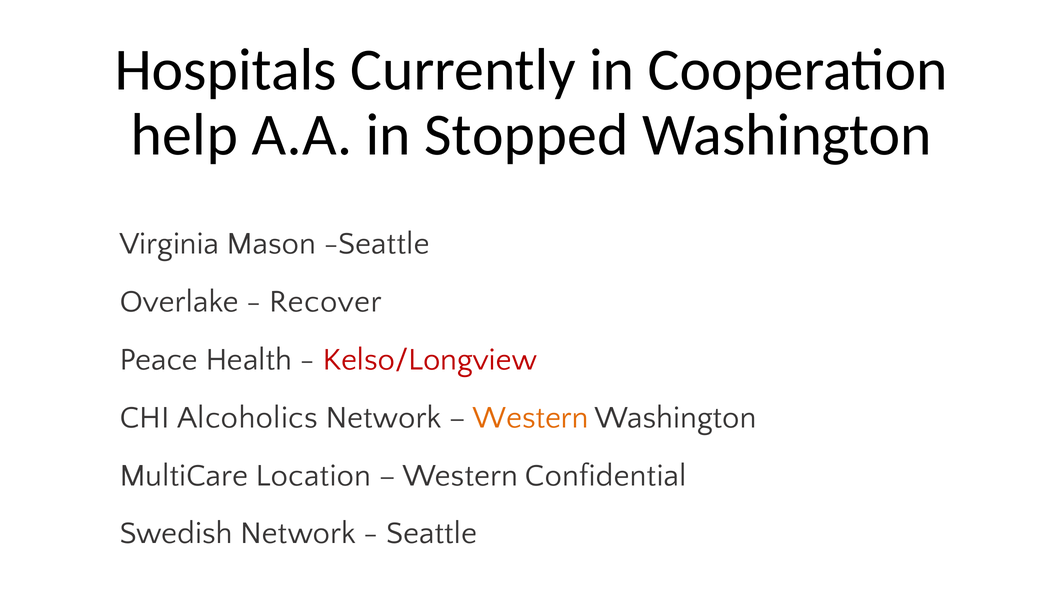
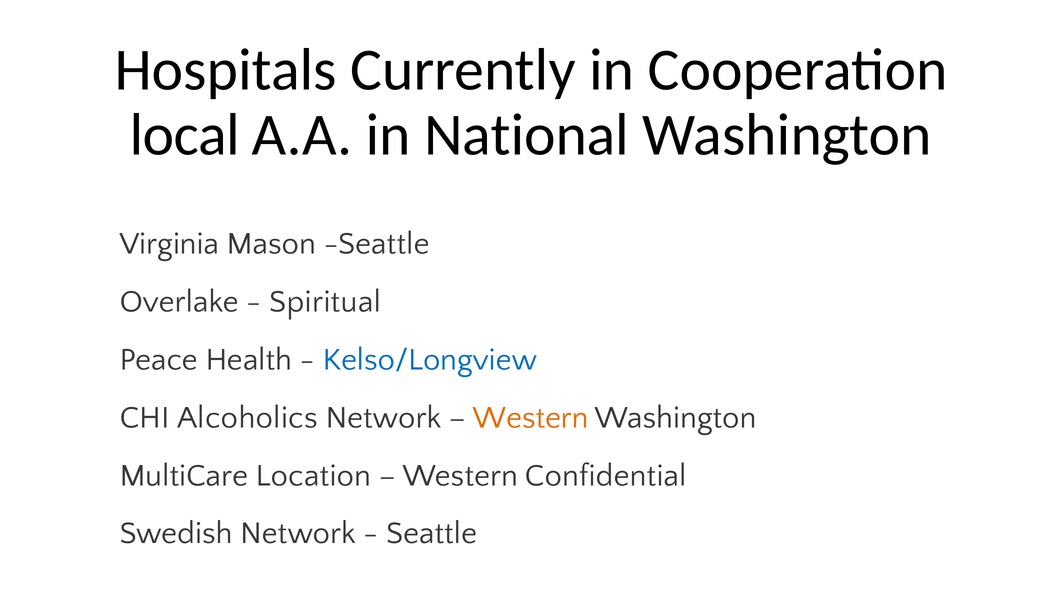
help: help -> local
Stopped: Stopped -> National
Recover: Recover -> Spiritual
Kelso/Longview colour: red -> blue
